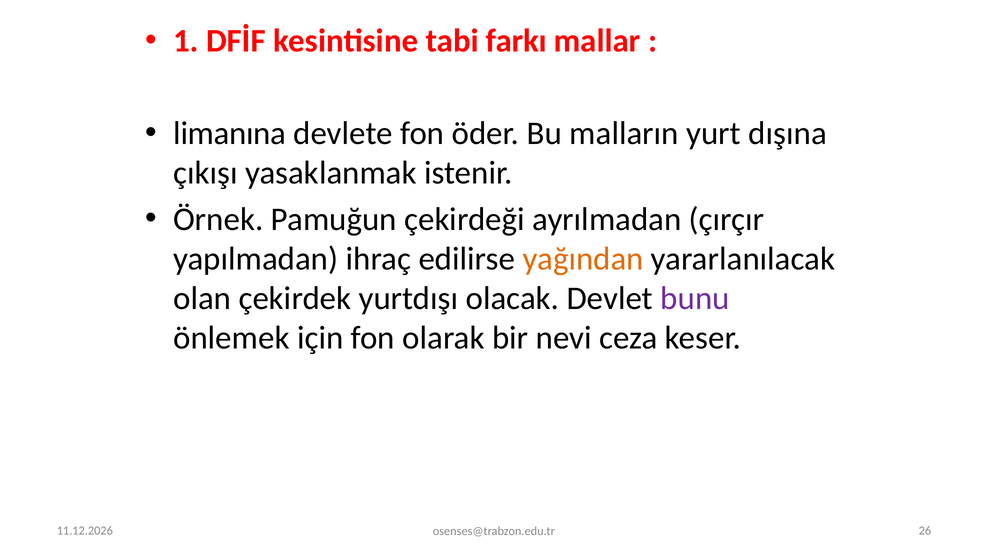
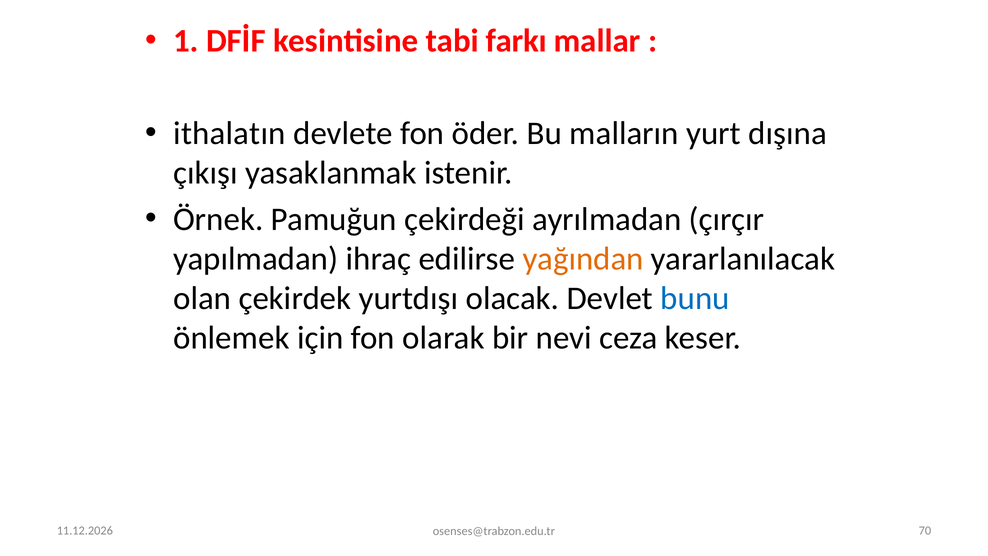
limanına: limanına -> ithalatın
bunu colour: purple -> blue
26: 26 -> 70
